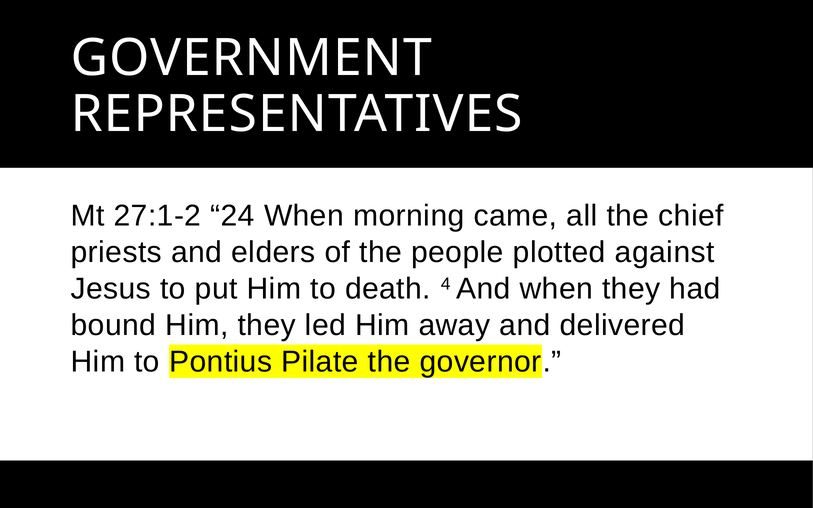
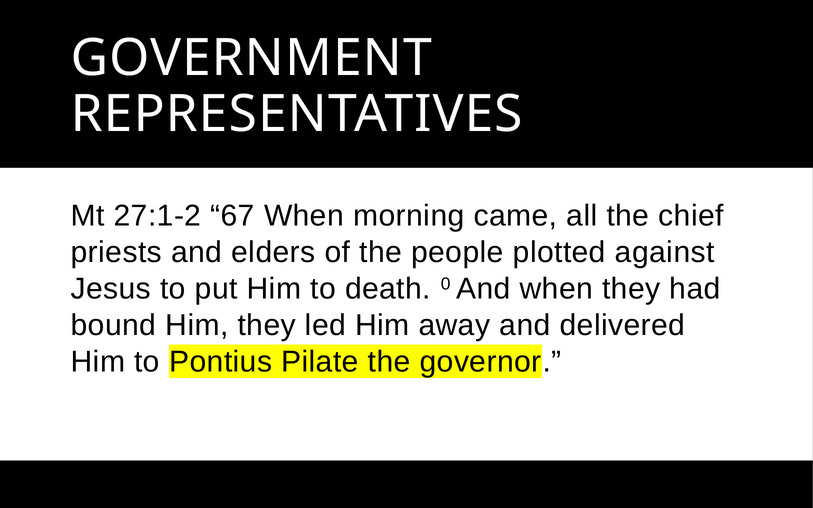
24: 24 -> 67
4: 4 -> 0
